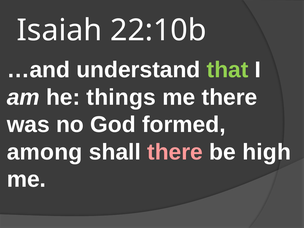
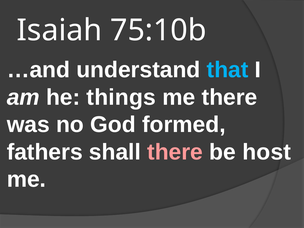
22:10b: 22:10b -> 75:10b
that colour: light green -> light blue
among: among -> fathers
high: high -> host
